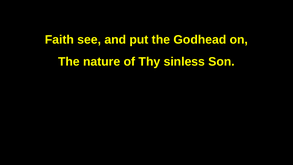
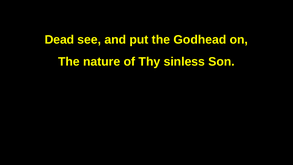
Faith: Faith -> Dead
